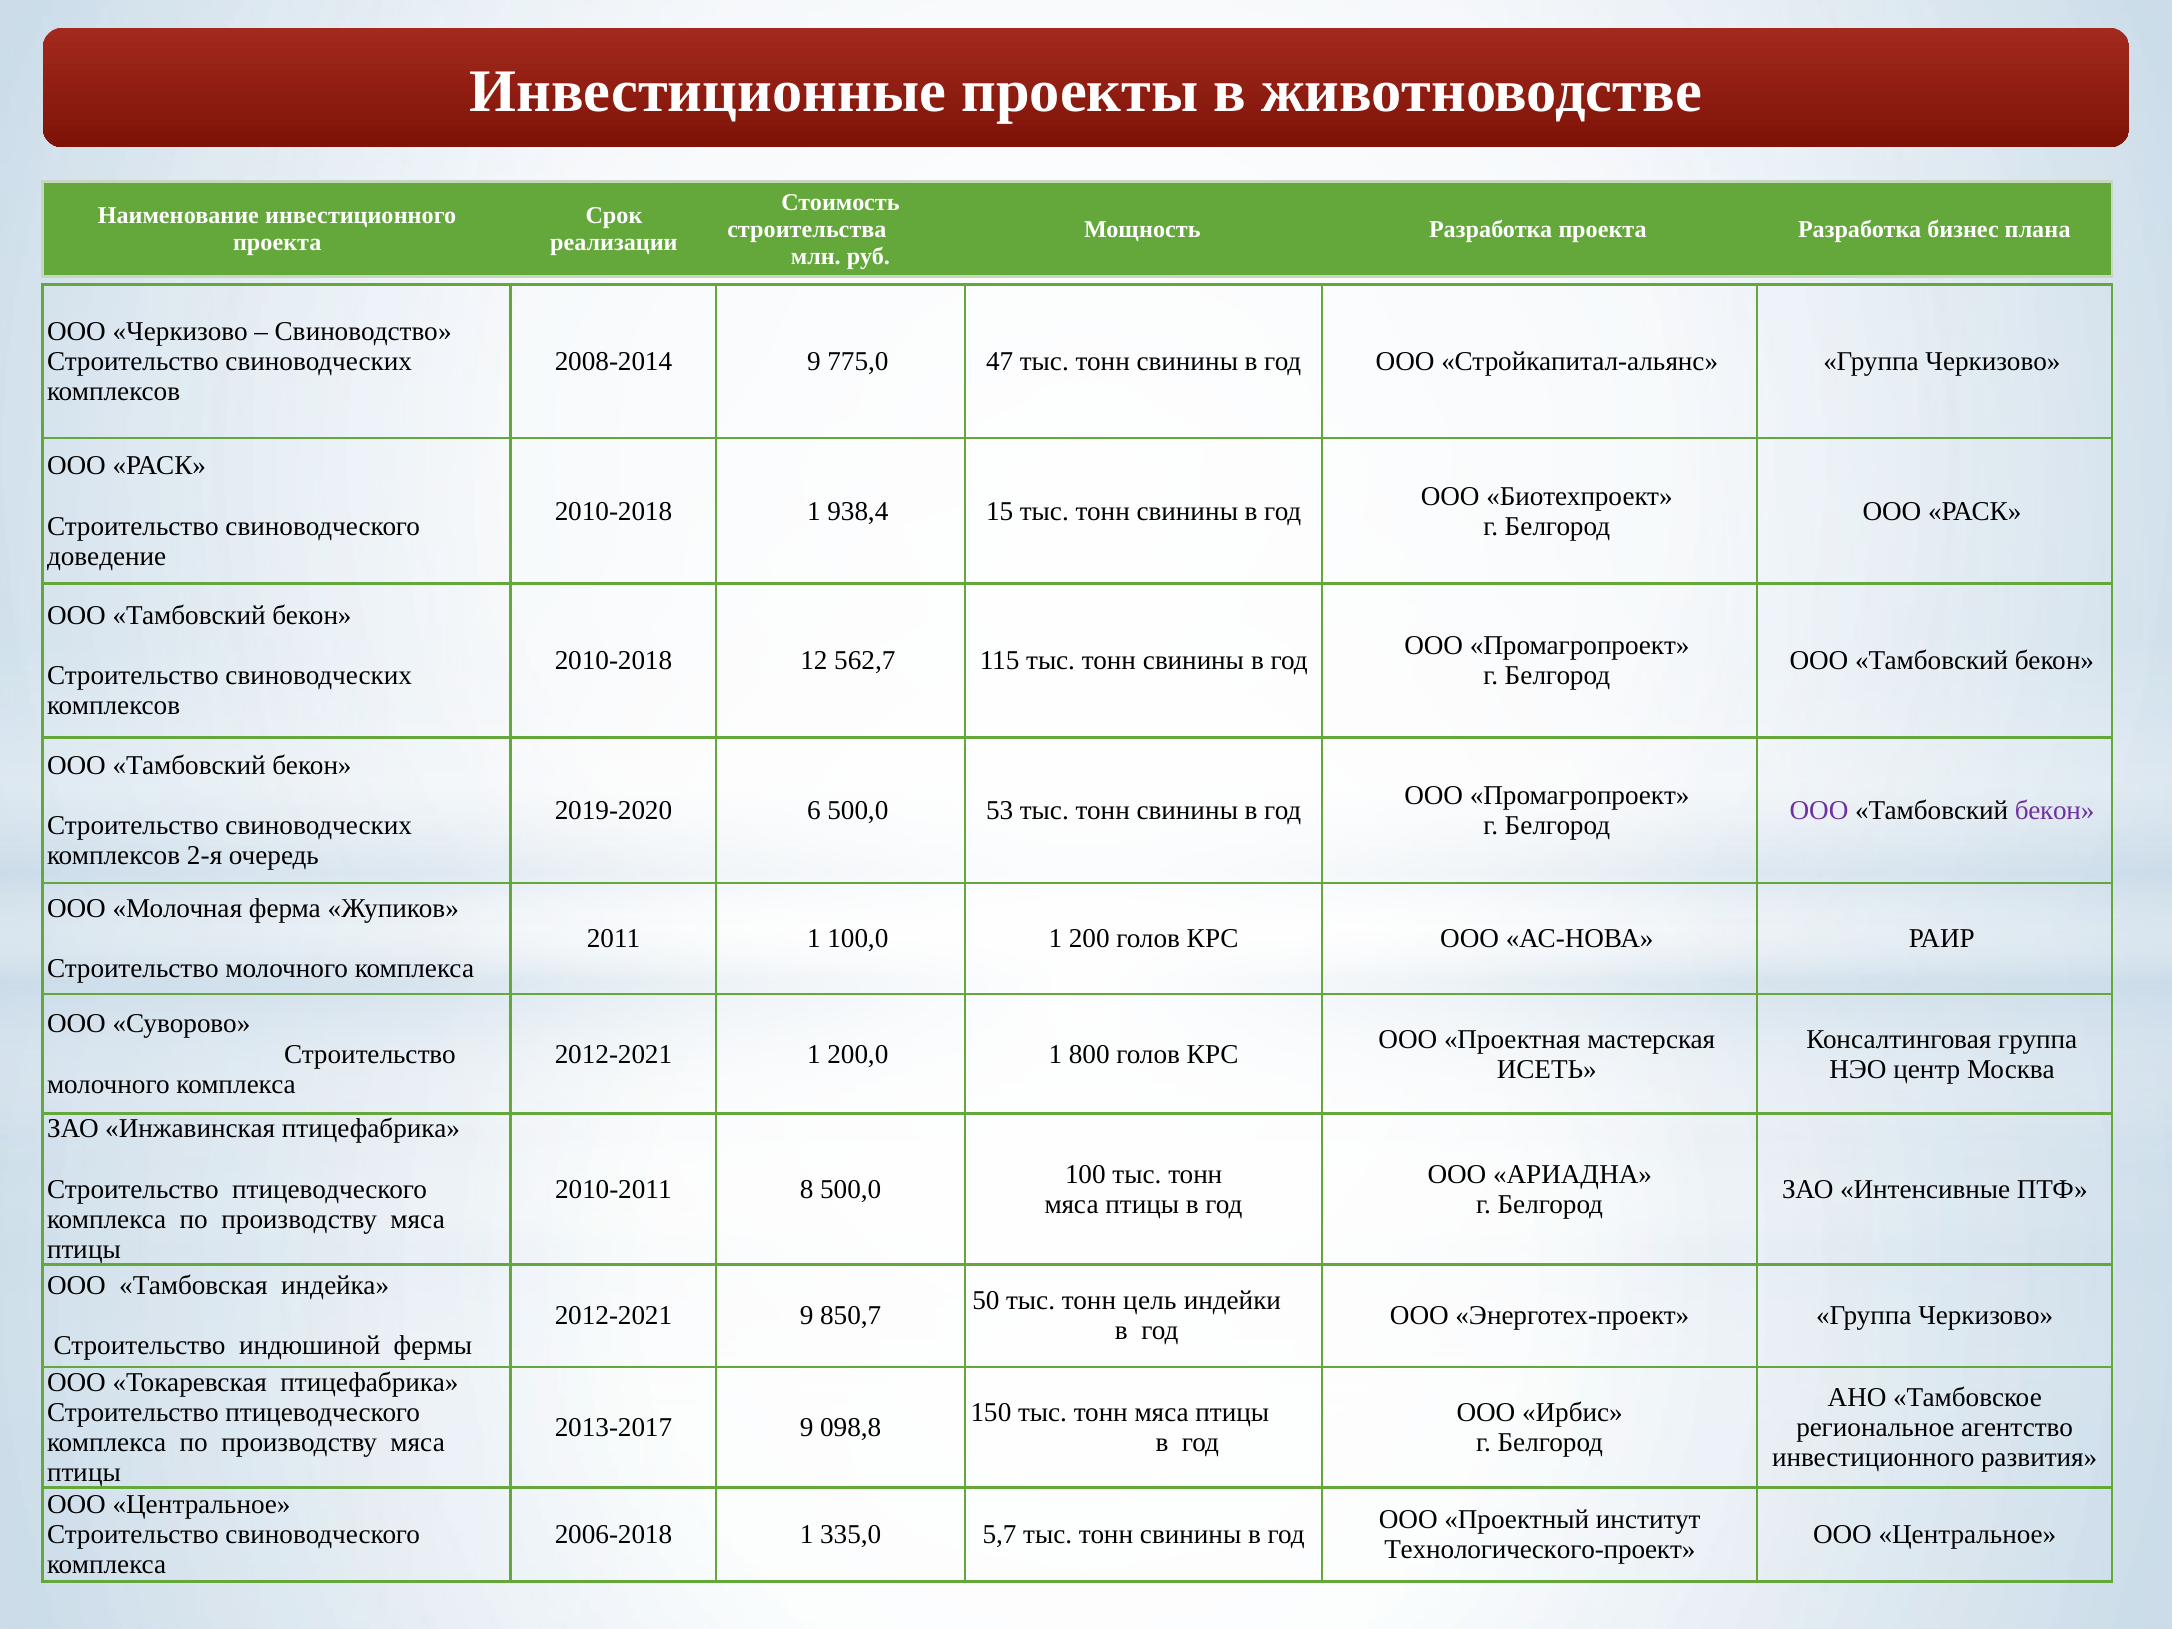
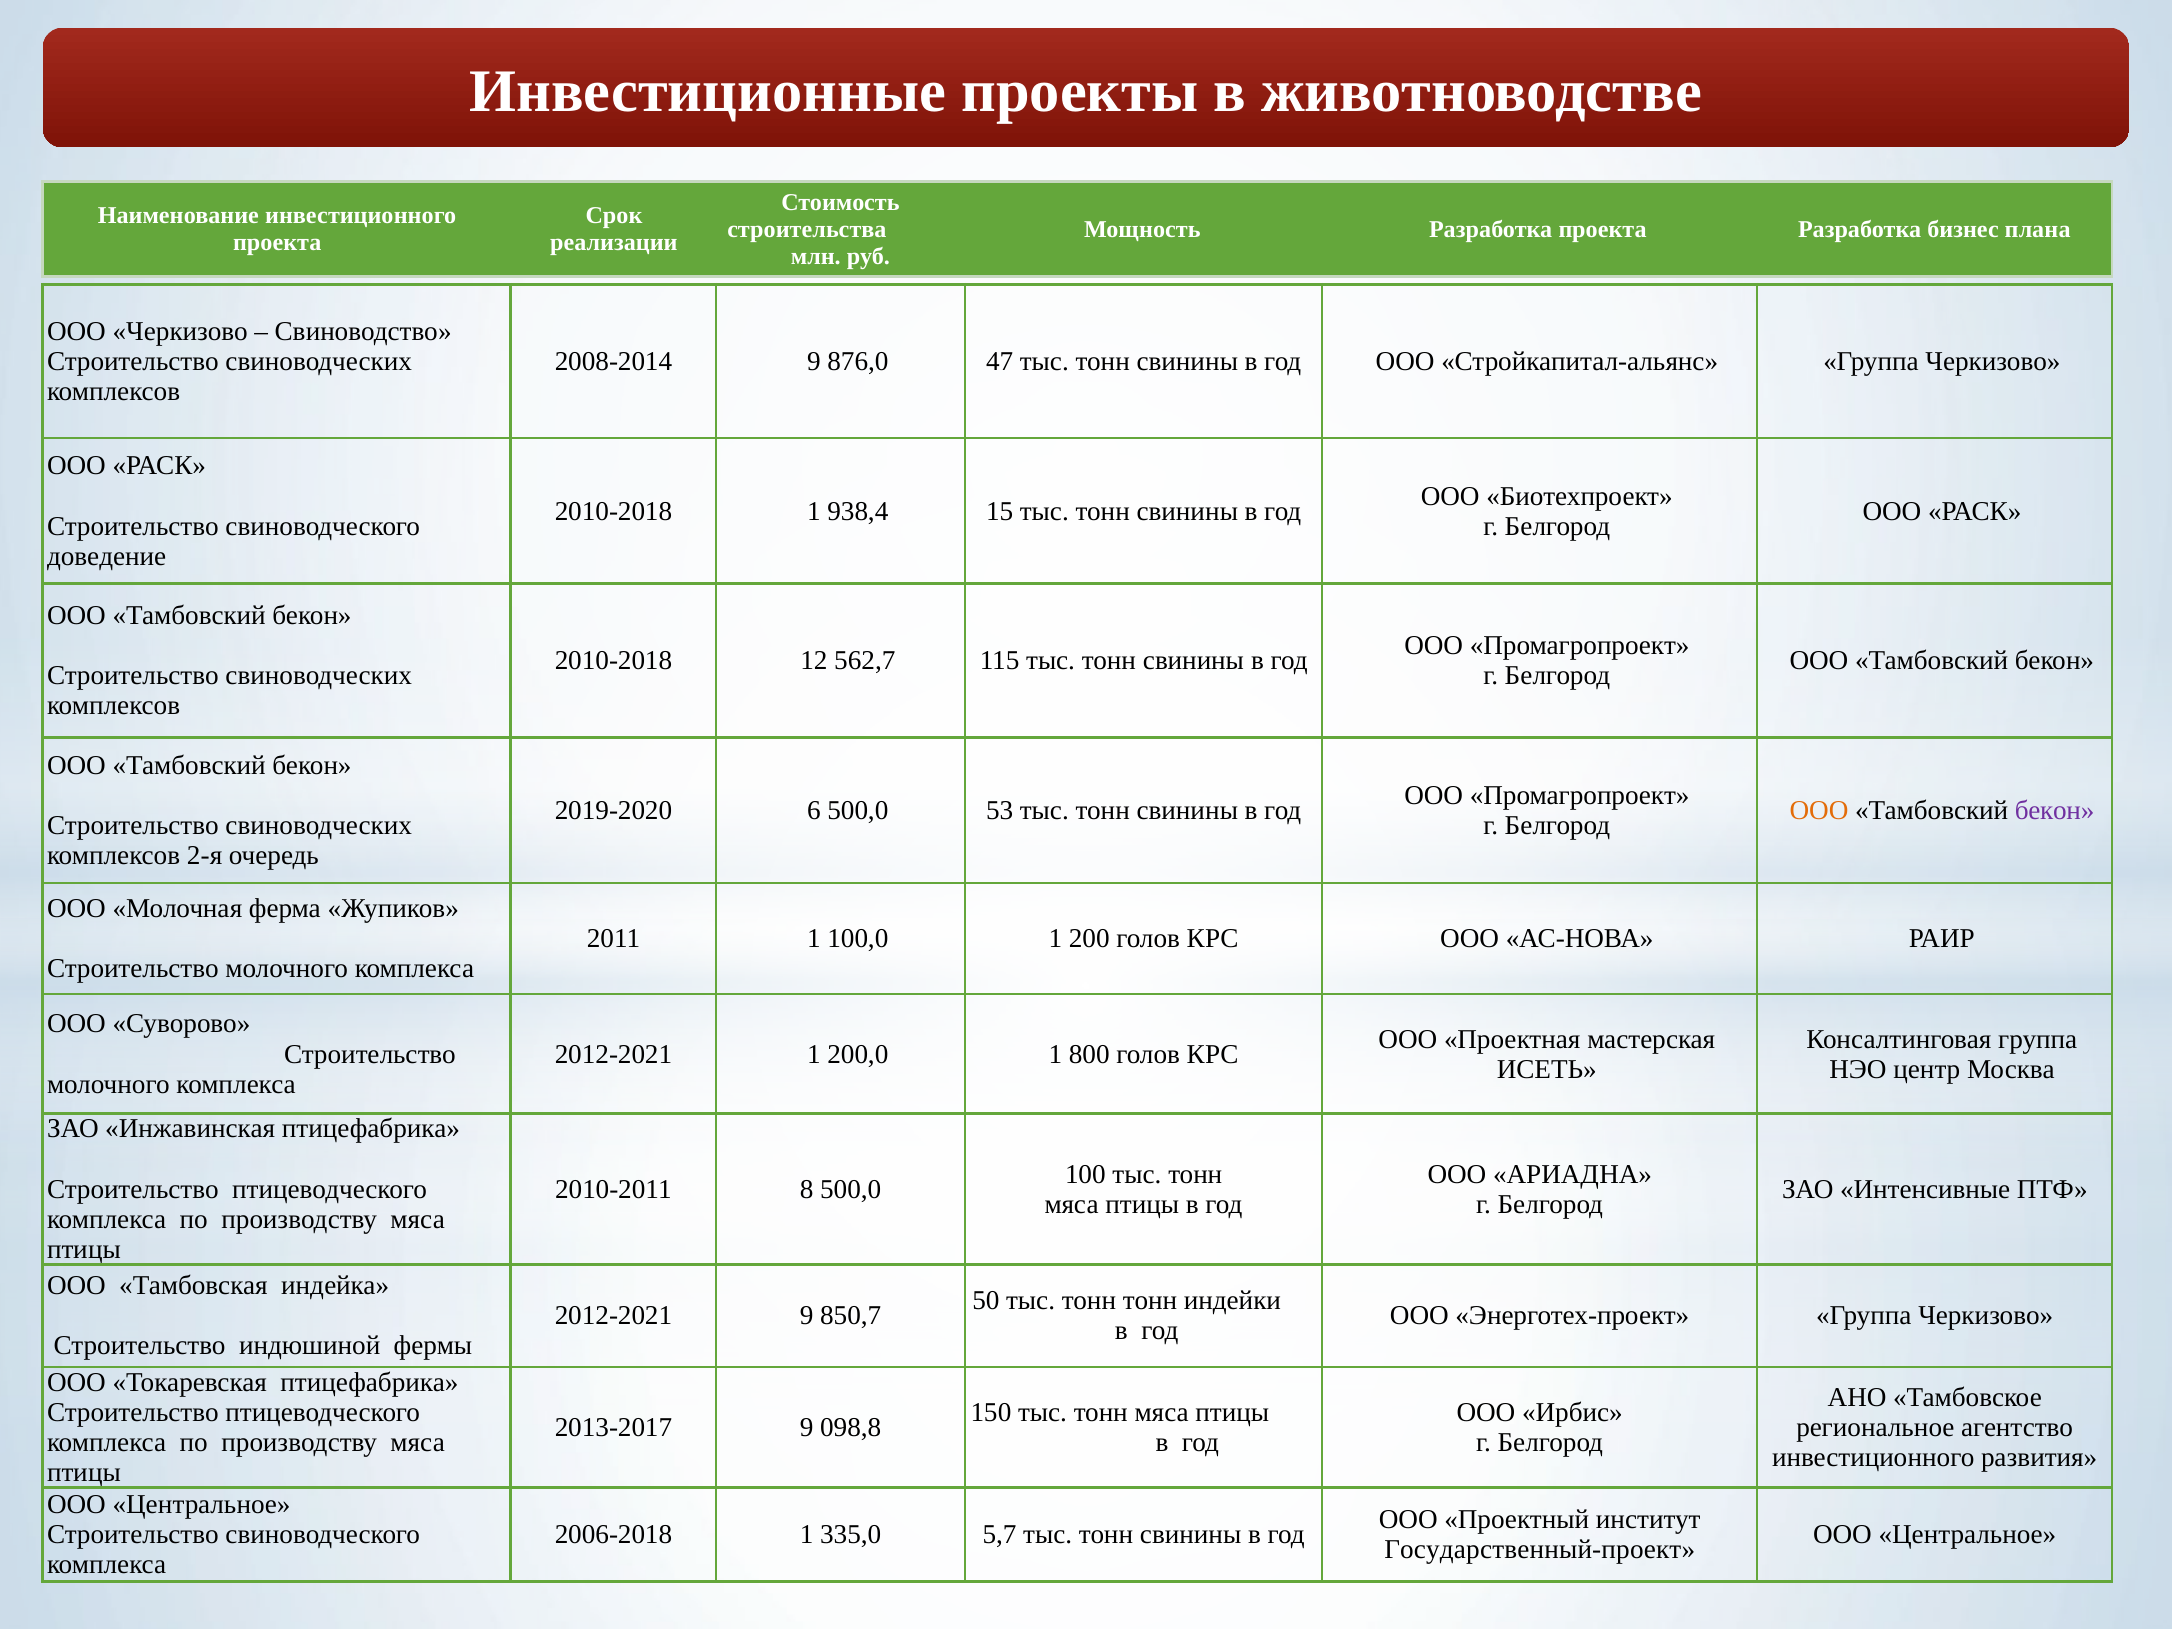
775,0: 775,0 -> 876,0
ООО at (1819, 810) colour: purple -> orange
тонн цель: цель -> тонн
Технологического-проект: Технологического-проект -> Государственный-проект
